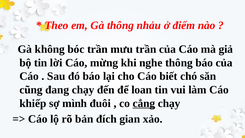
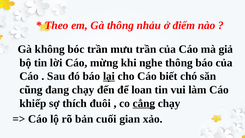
lại underline: none -> present
mình: mình -> thích
đích: đích -> cuối
